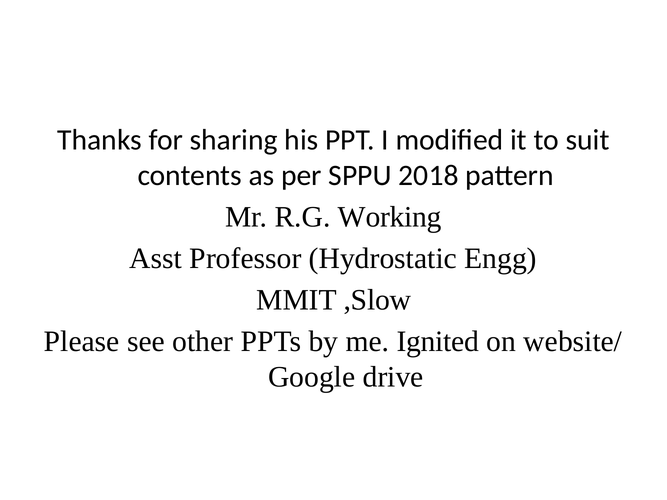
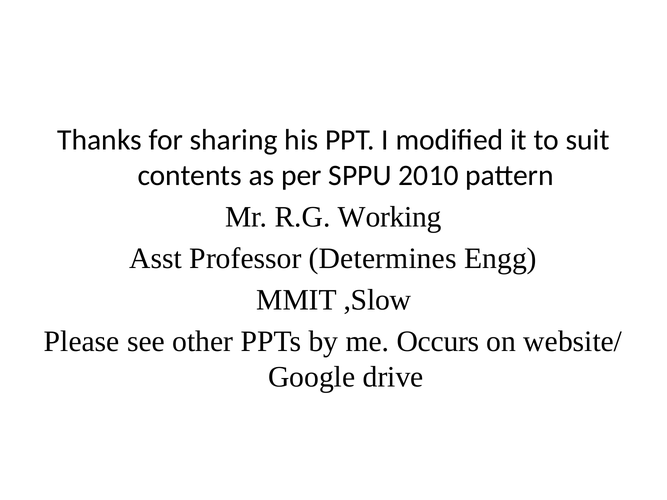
2018: 2018 -> 2010
Hydrostatic: Hydrostatic -> Determines
Ignited: Ignited -> Occurs
